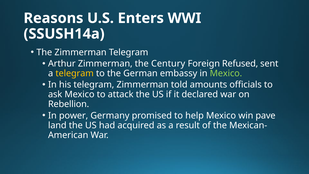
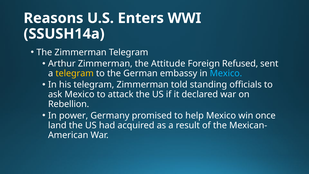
Century: Century -> Attitude
Mexico at (226, 73) colour: light green -> light blue
amounts: amounts -> standing
pave: pave -> once
